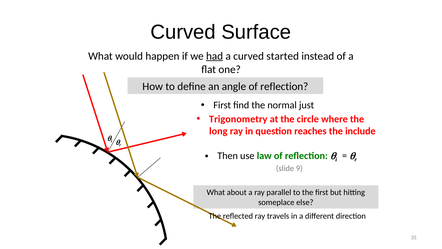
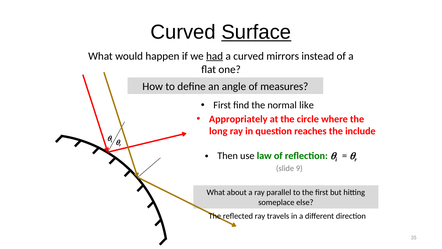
Surface underline: none -> present
started: started -> mirrors
angle of reflection: reflection -> measures
just: just -> like
Trigonometry: Trigonometry -> Appropriately
